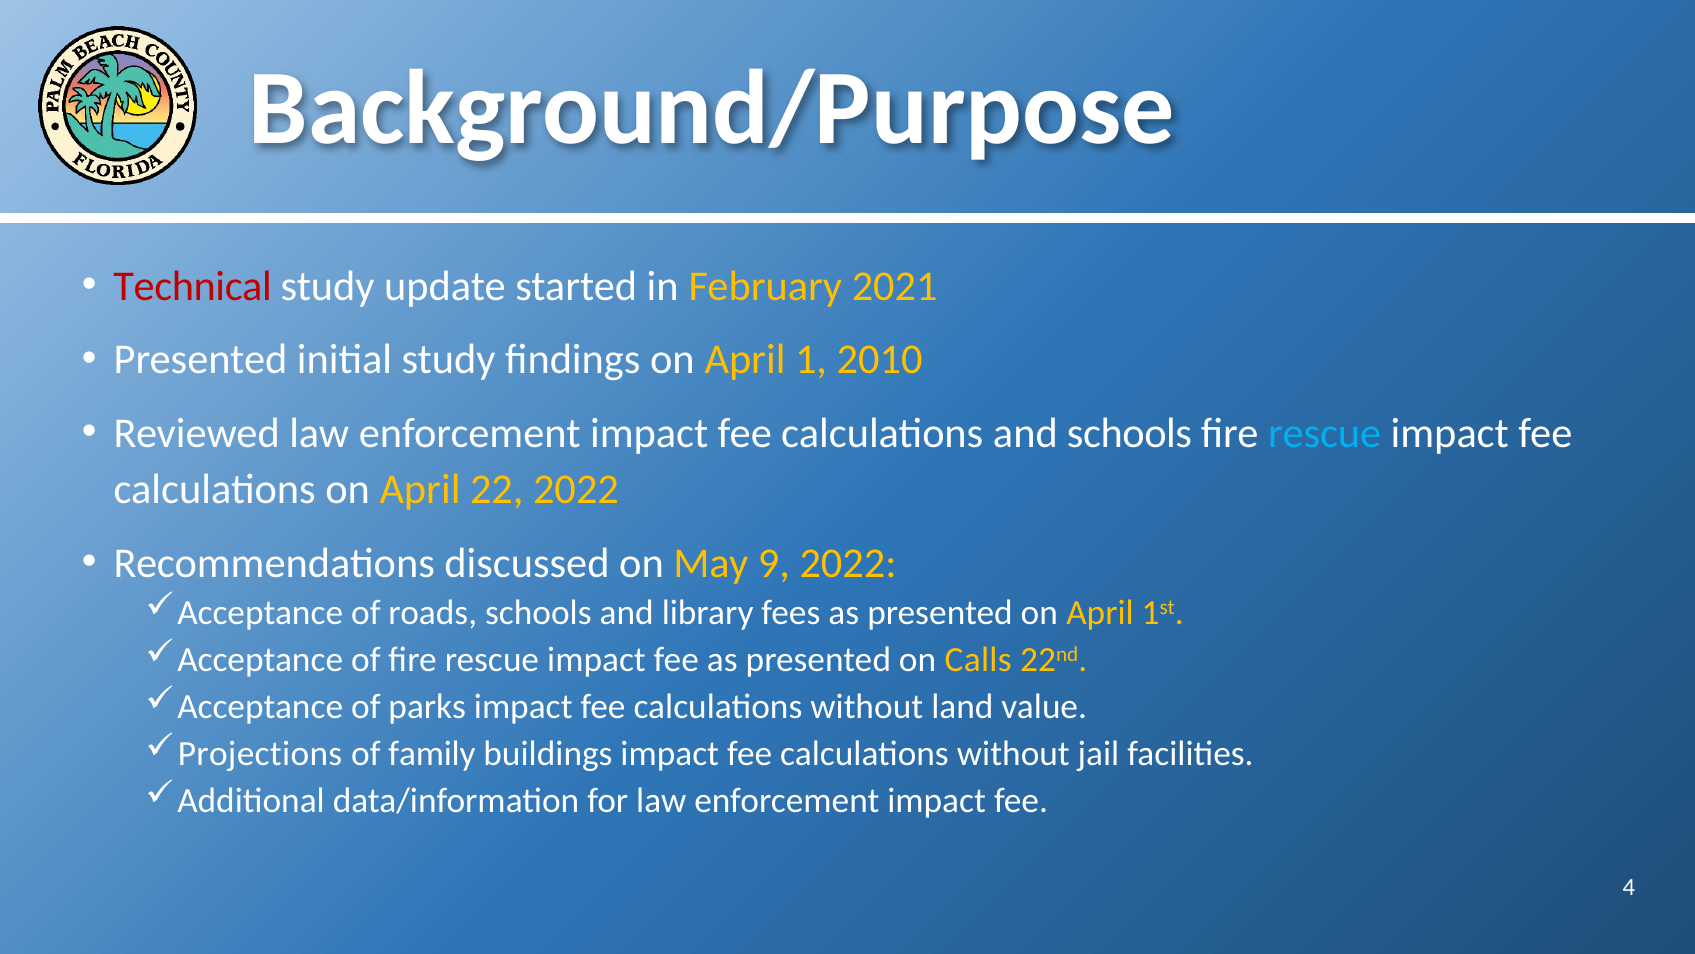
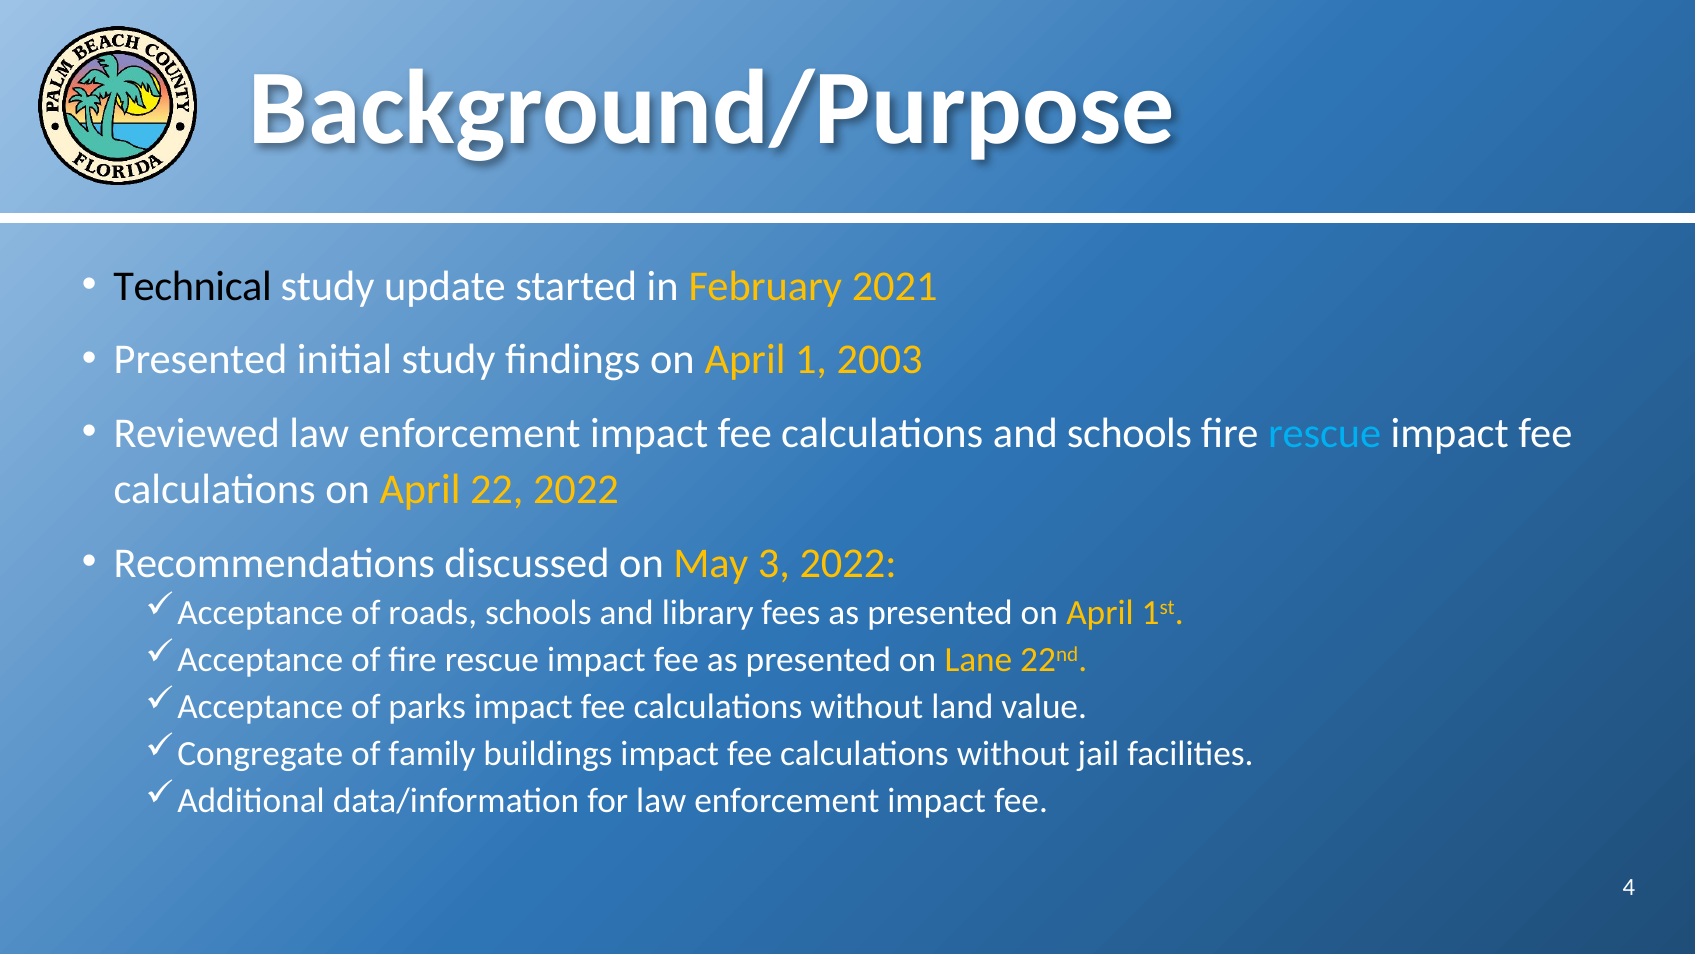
Technical colour: red -> black
2010: 2010 -> 2003
9: 9 -> 3
Calls: Calls -> Lane
Projections: Projections -> Congregate
